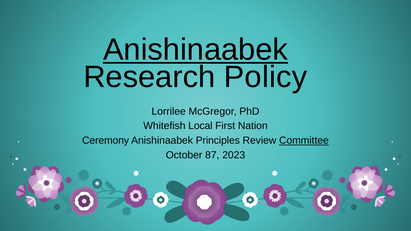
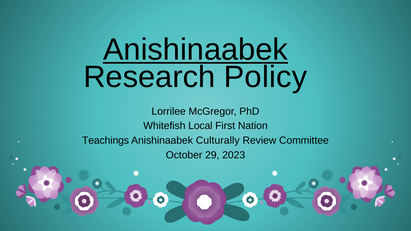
Ceremony: Ceremony -> Teachings
Principles: Principles -> Culturally
Committee underline: present -> none
87: 87 -> 29
